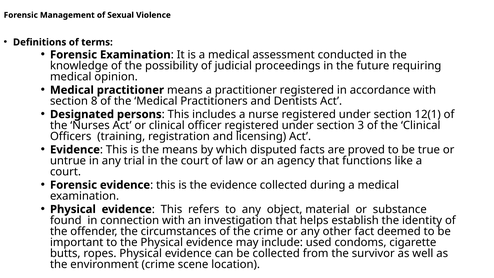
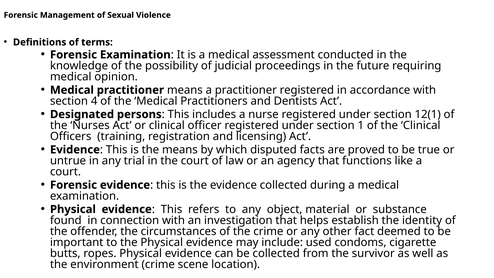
8: 8 -> 4
3: 3 -> 1
